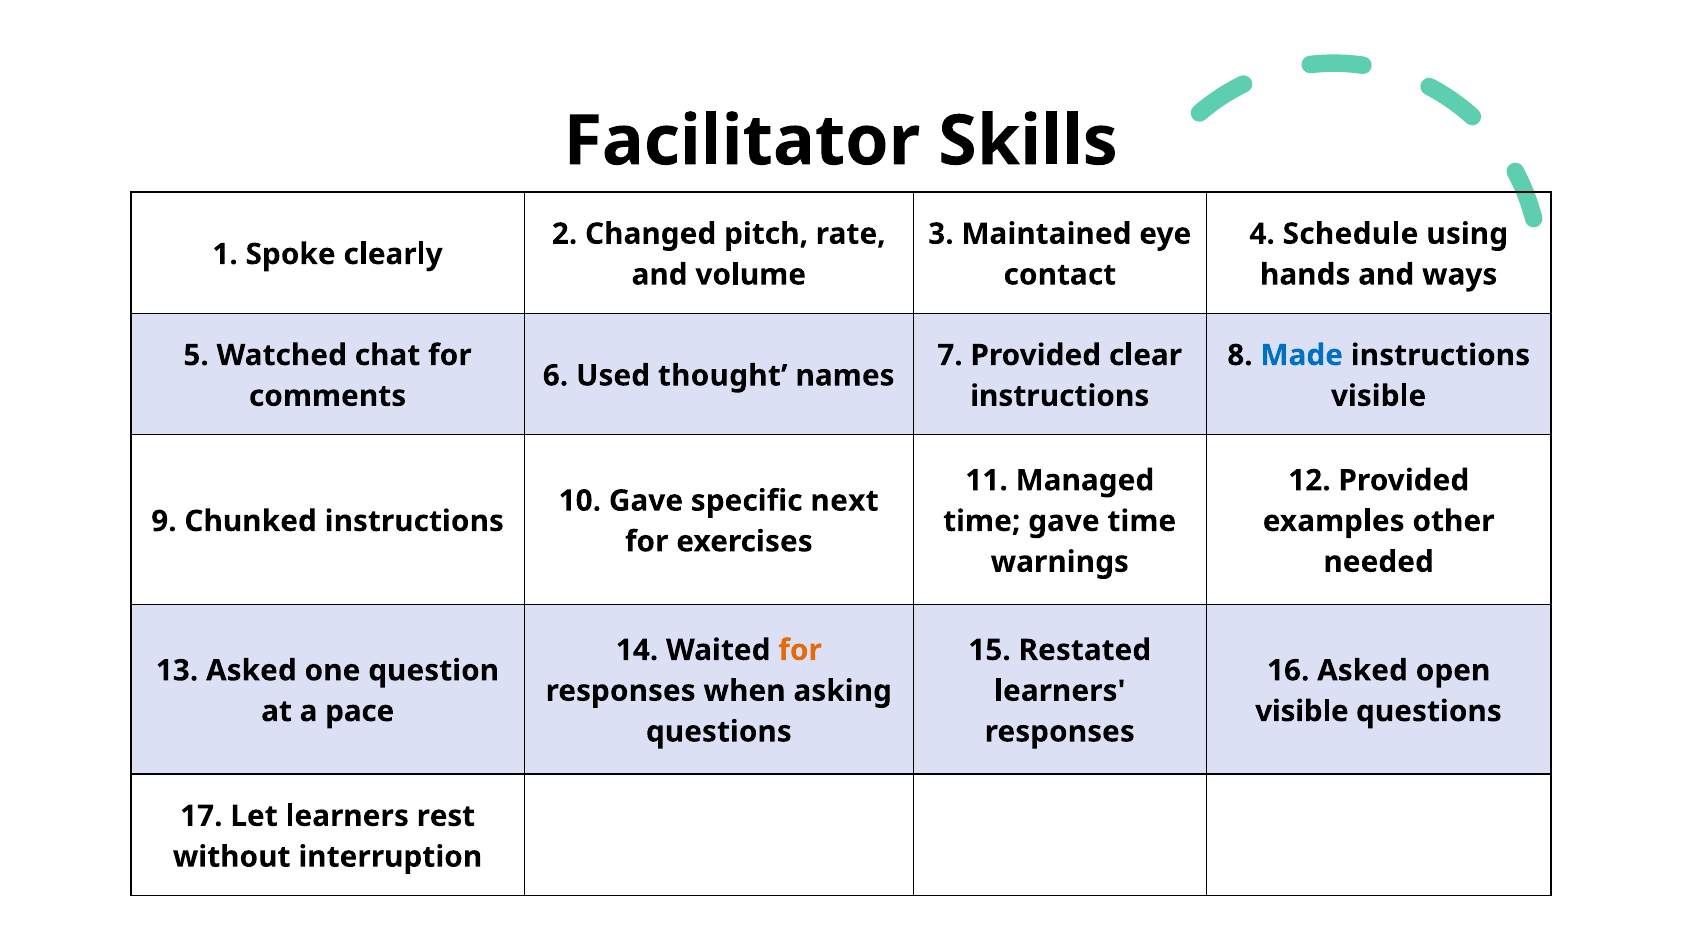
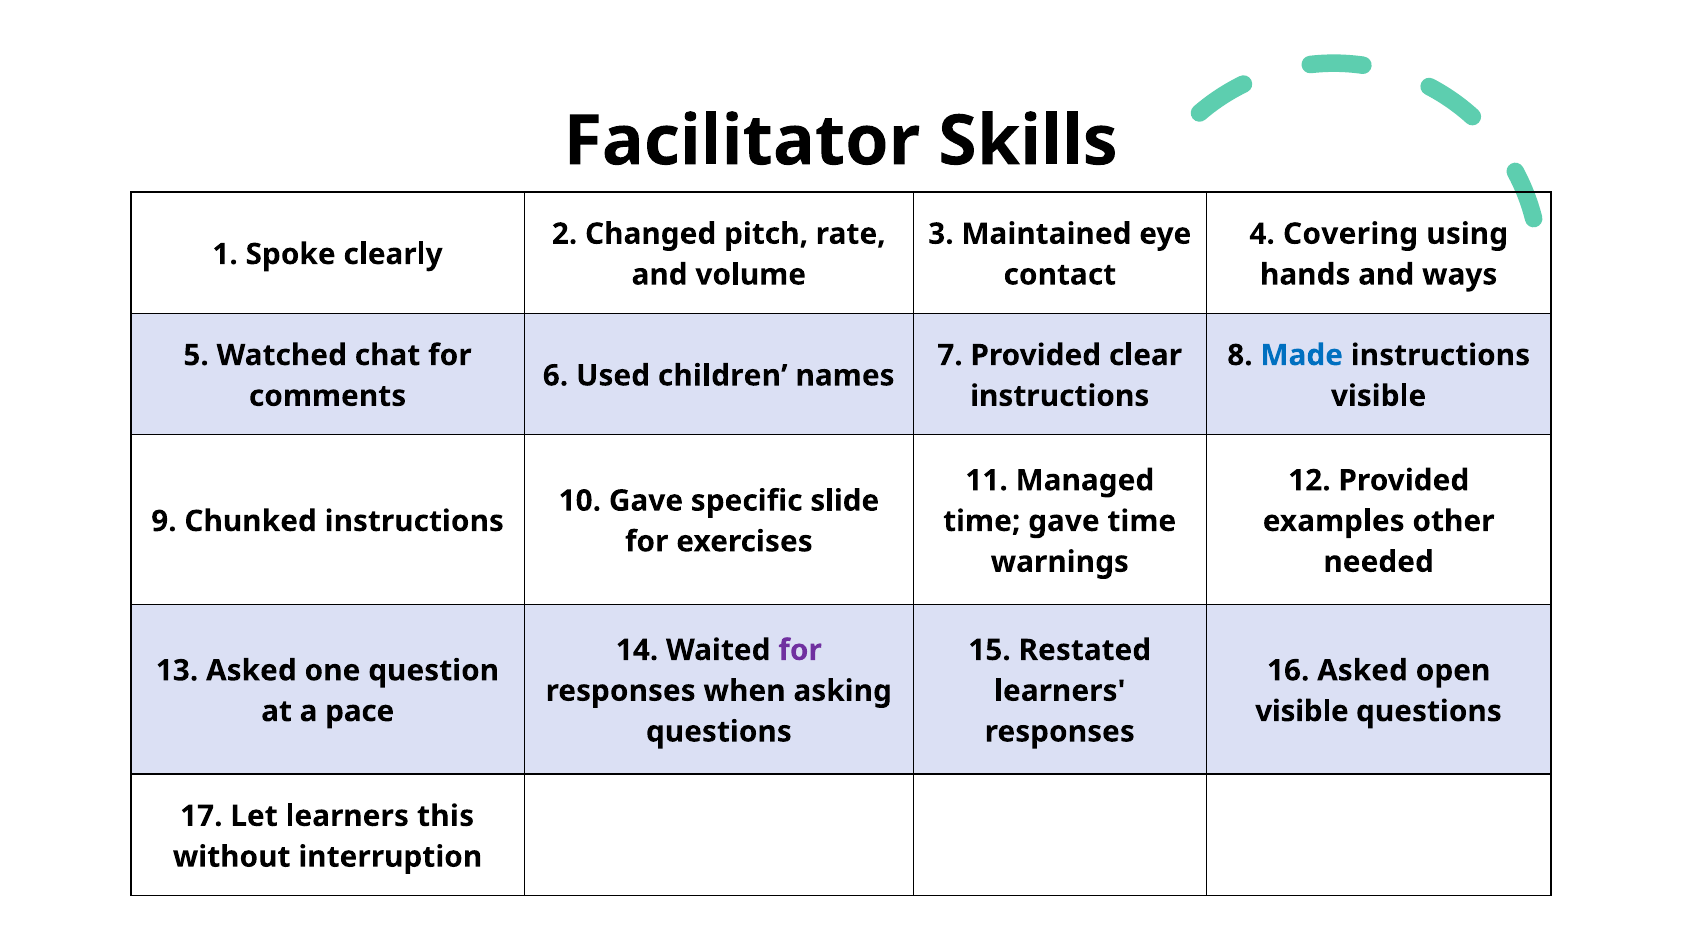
Schedule: Schedule -> Covering
thought: thought -> children
next: next -> slide
for at (800, 650) colour: orange -> purple
rest: rest -> this
